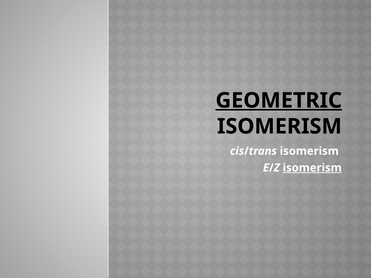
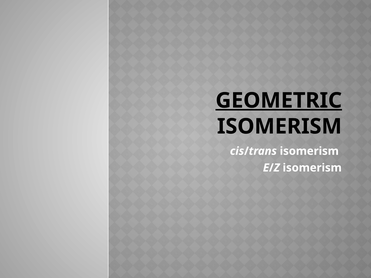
isomerism at (312, 168) underline: present -> none
